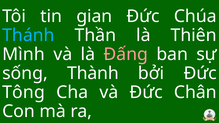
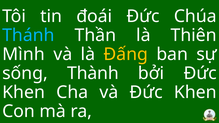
gian: gian -> đoái
Đấng colour: pink -> yellow
Tông at (24, 92): Tông -> Khen
và Đức Chân: Chân -> Khen
